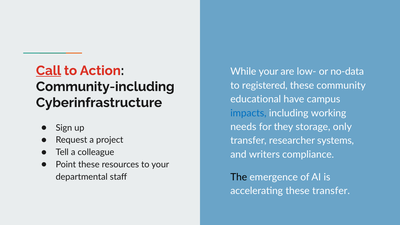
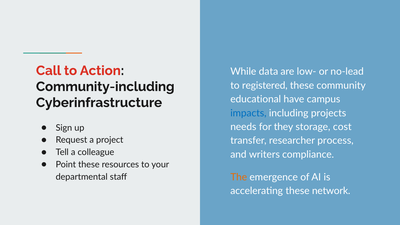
Call underline: present -> none
While your: your -> data
no-data: no-data -> no-lead
working: working -> projects
only: only -> cost
systems: systems -> process
The colour: black -> orange
these transfer: transfer -> network
